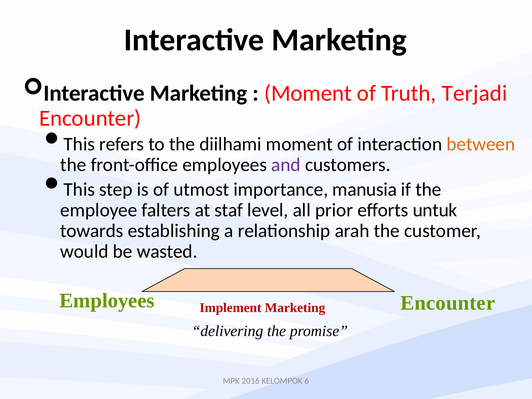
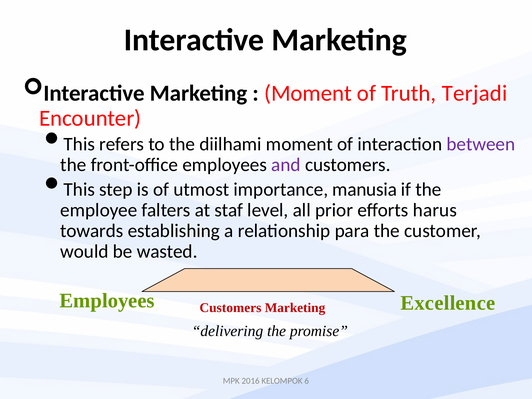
between colour: orange -> purple
untuk: untuk -> harus
arah: arah -> para
Implement at (231, 308): Implement -> Customers
Marketing Encounter: Encounter -> Excellence
